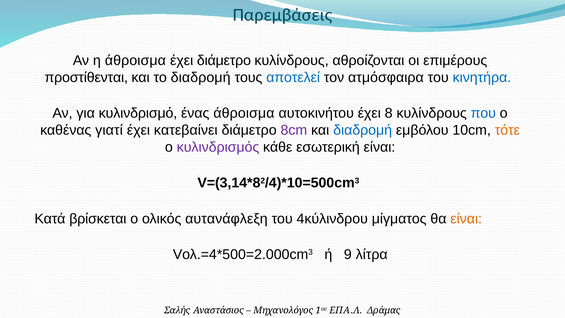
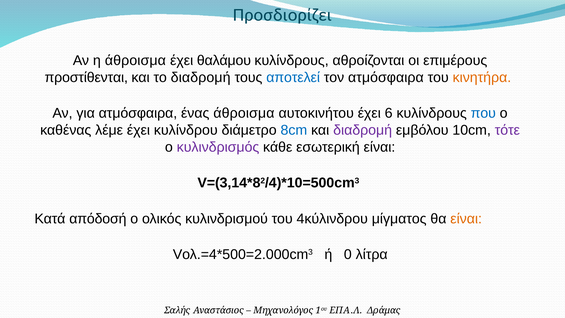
Παρεμβάσεις: Παρεμβάσεις -> Προσδιορίζει
έχει διάμετρο: διάμετρο -> θαλάμου
κινητήρα colour: blue -> orange
για κυλινδρισμό: κυλινδρισμό -> ατμόσφαιρα
8: 8 -> 6
γιατί: γιατί -> λέμε
κατεβαίνει: κατεβαίνει -> κυλίνδρου
8cm colour: purple -> blue
διαδρομή at (363, 130) colour: blue -> purple
τότε colour: orange -> purple
βρίσκεται: βρίσκεται -> απόδοσή
αυτανάφλεξη: αυτανάφλεξη -> κυλινδρισμού
9: 9 -> 0
